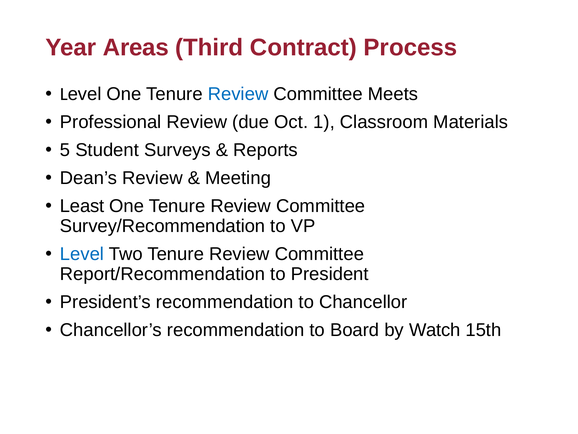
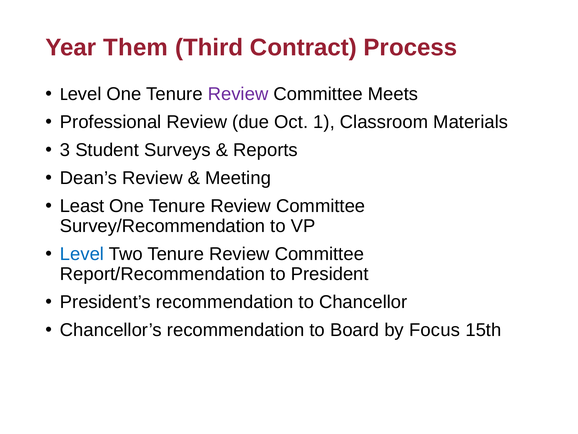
Areas: Areas -> Them
Review at (238, 94) colour: blue -> purple
5: 5 -> 3
Watch: Watch -> Focus
